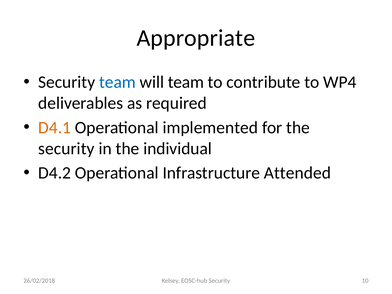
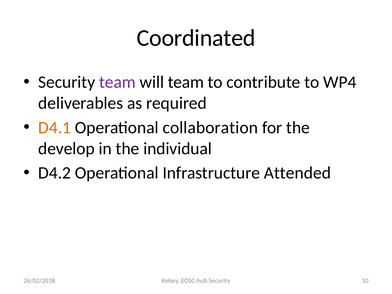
Appropriate: Appropriate -> Coordinated
team at (117, 82) colour: blue -> purple
implemented: implemented -> collaboration
security at (66, 149): security -> develop
